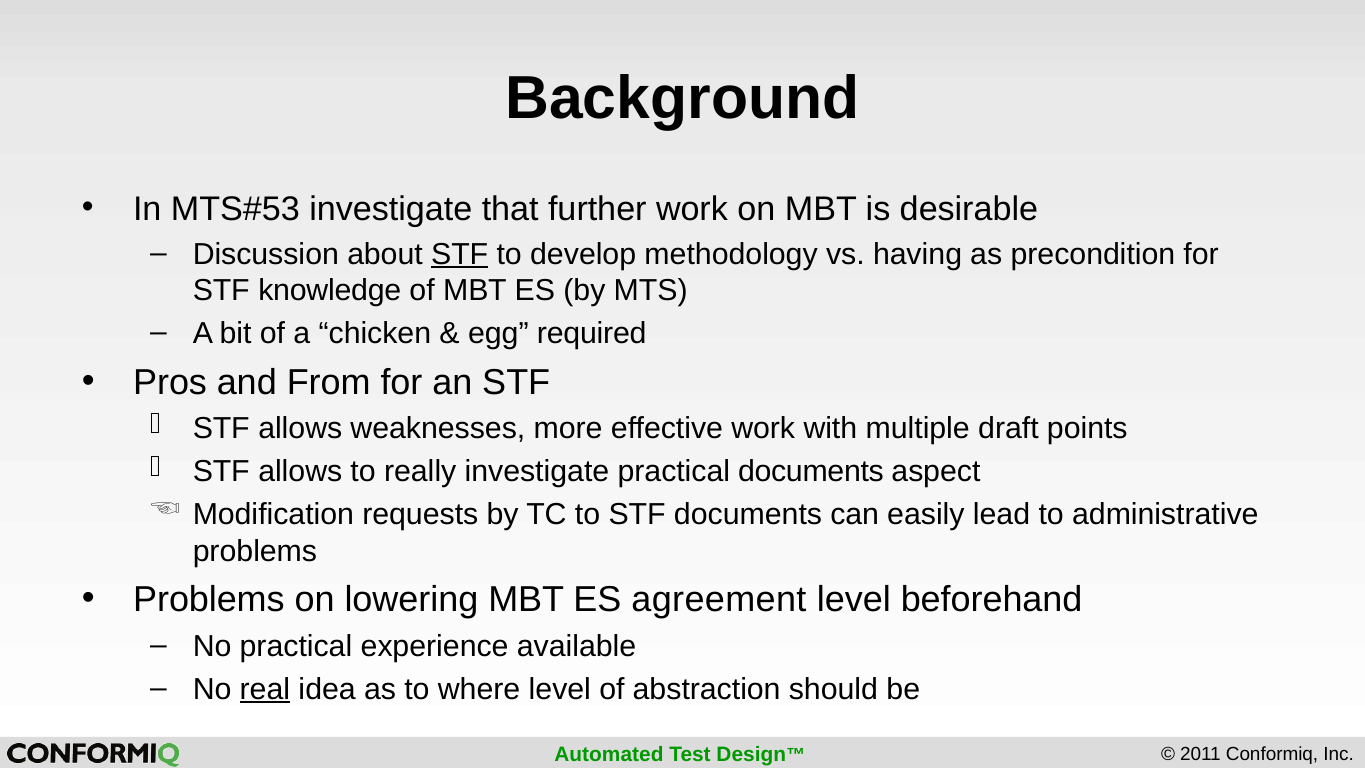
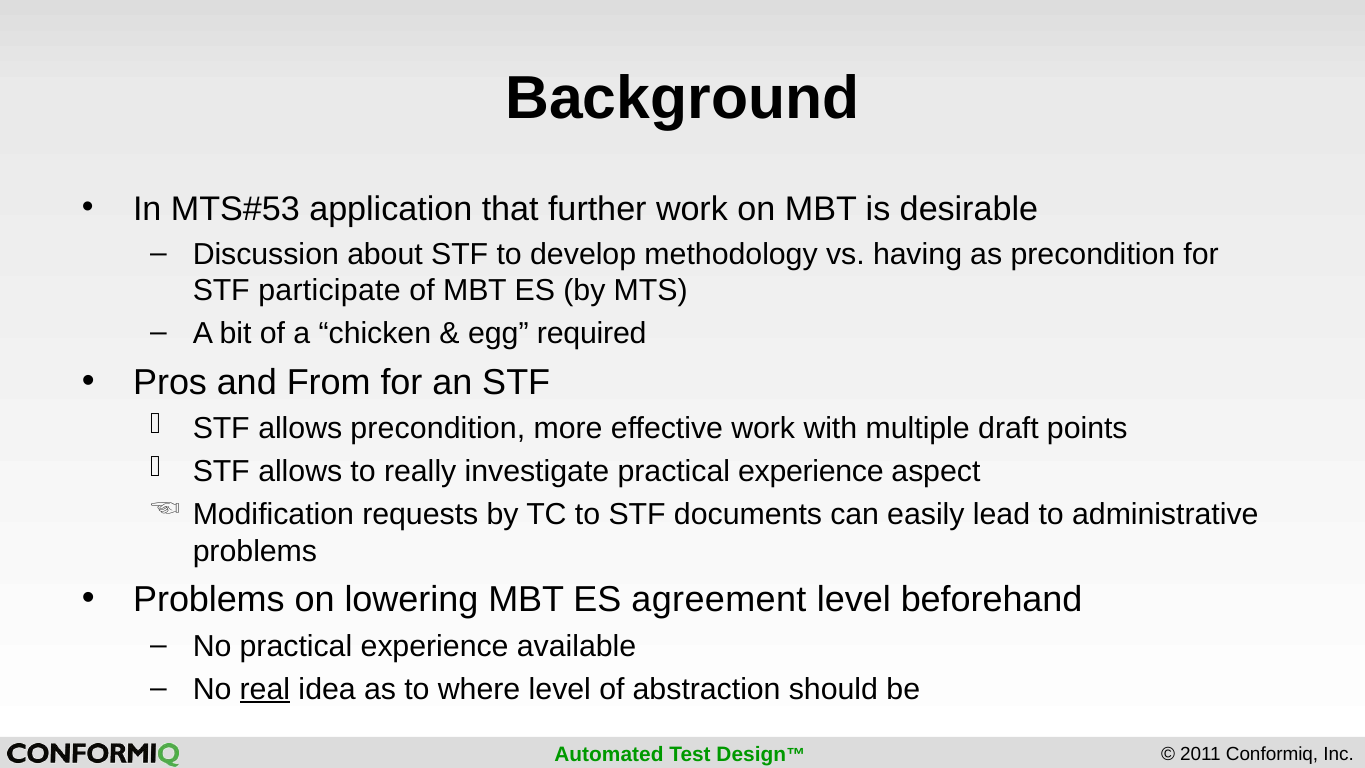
investigate at (391, 209): investigate -> application
STF at (460, 254) underline: present -> none
knowledge: knowledge -> participate
allows weaknesses: weaknesses -> precondition
investigate practical documents: documents -> experience
